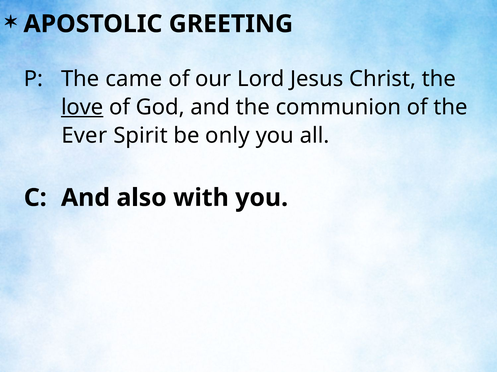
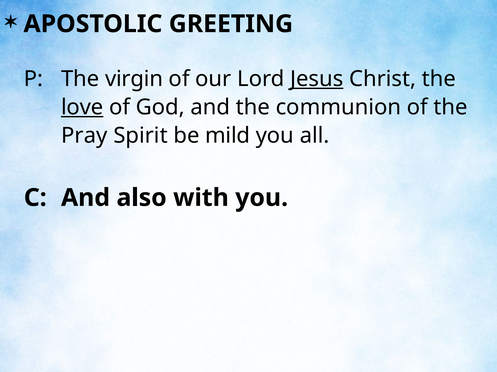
came: came -> virgin
Jesus underline: none -> present
Ever: Ever -> Pray
only: only -> mild
